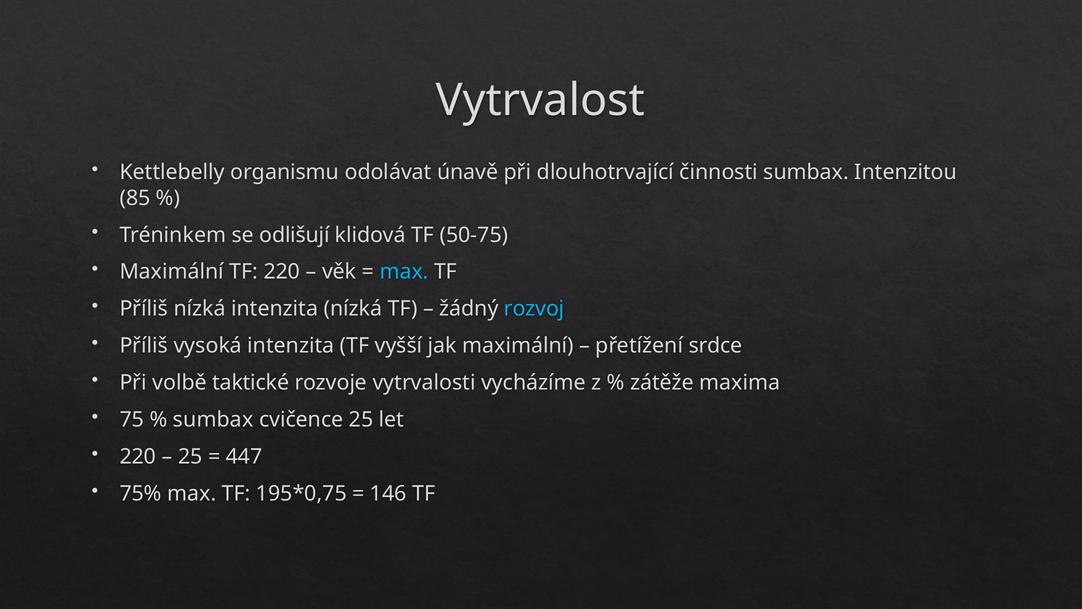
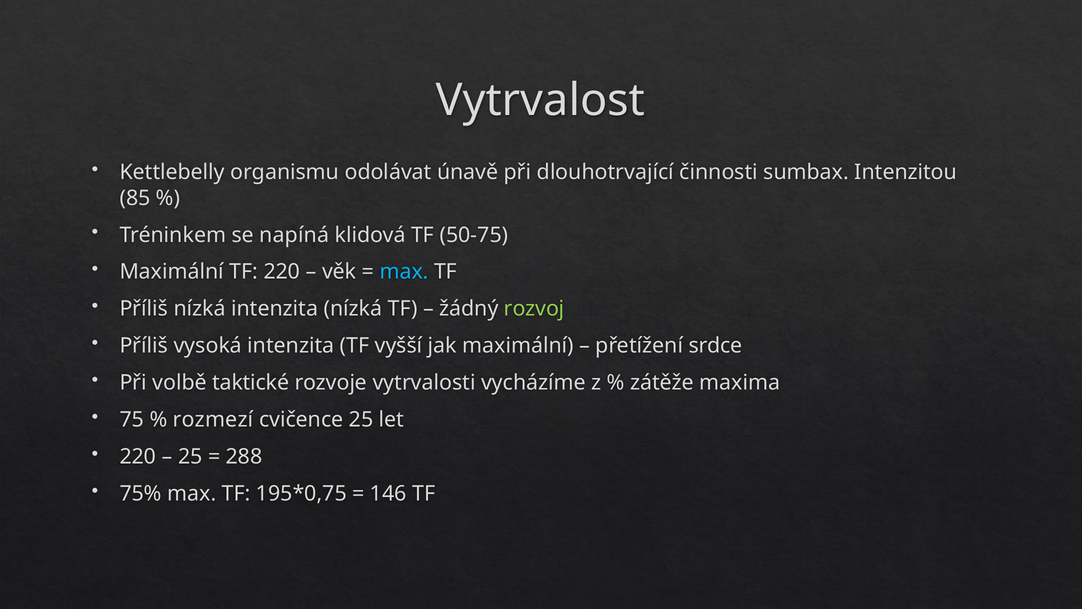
odlišují: odlišují -> napíná
rozvoj colour: light blue -> light green
sumbax at (213, 420): sumbax -> rozmezí
447: 447 -> 288
